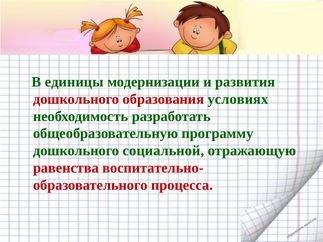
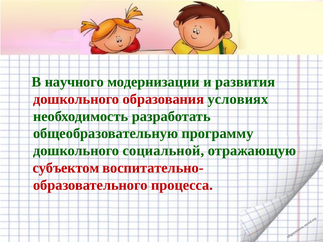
единицы: единицы -> научного
равенства: равенства -> субъектом
